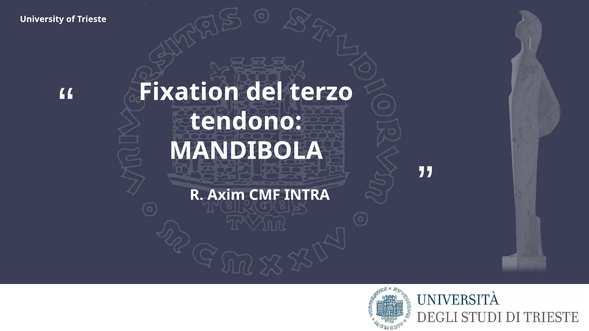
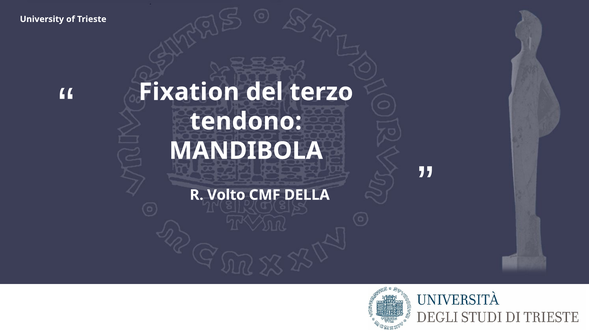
Axim: Axim -> Volto
INTRA: INTRA -> DELLA
